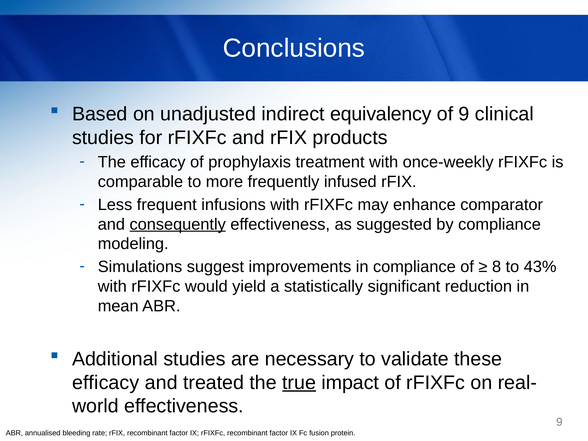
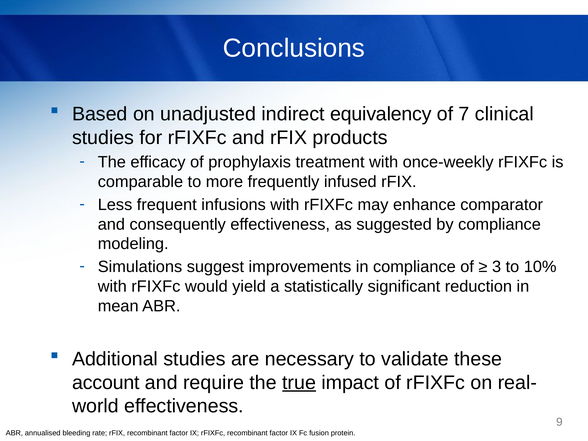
of 9: 9 -> 7
consequently underline: present -> none
8: 8 -> 3
43%: 43% -> 10%
efficacy at (106, 383): efficacy -> account
treated: treated -> require
